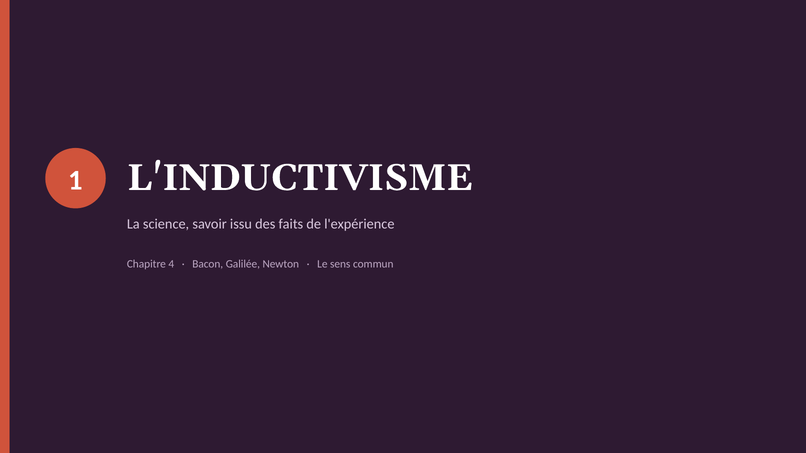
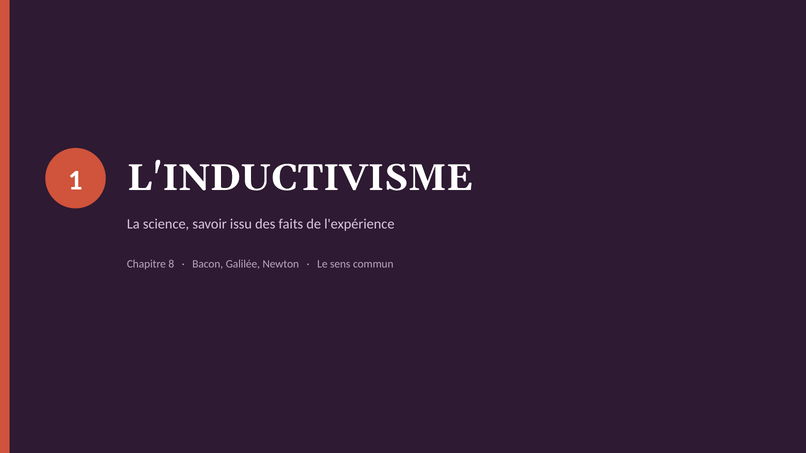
4: 4 -> 8
